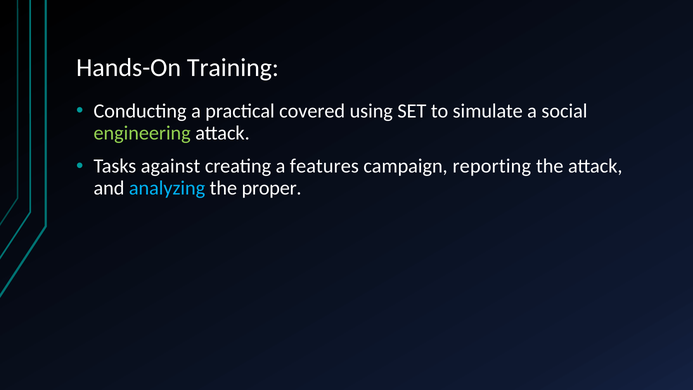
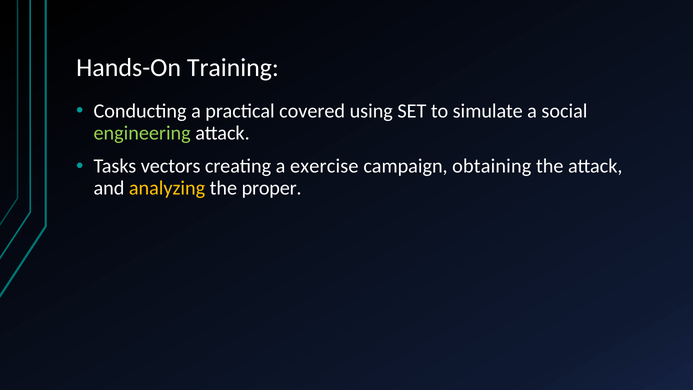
against: against -> vectors
features: features -> exercise
reporting: reporting -> obtaining
analyzing colour: light blue -> yellow
